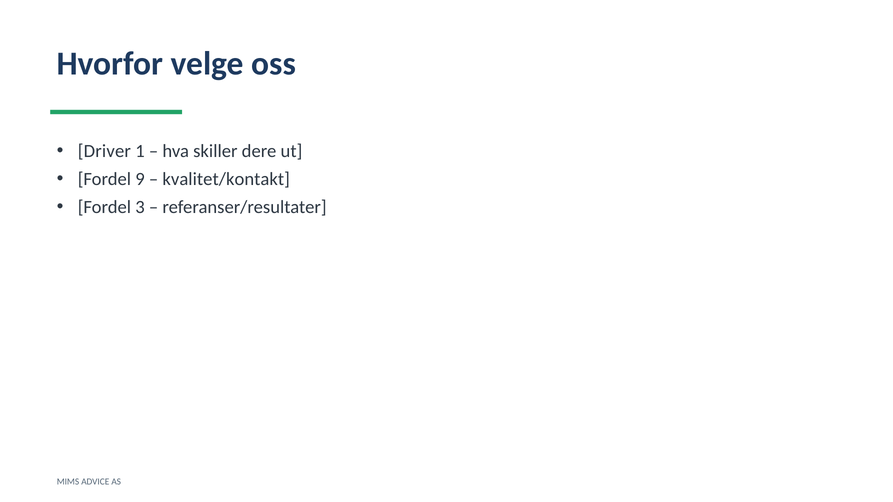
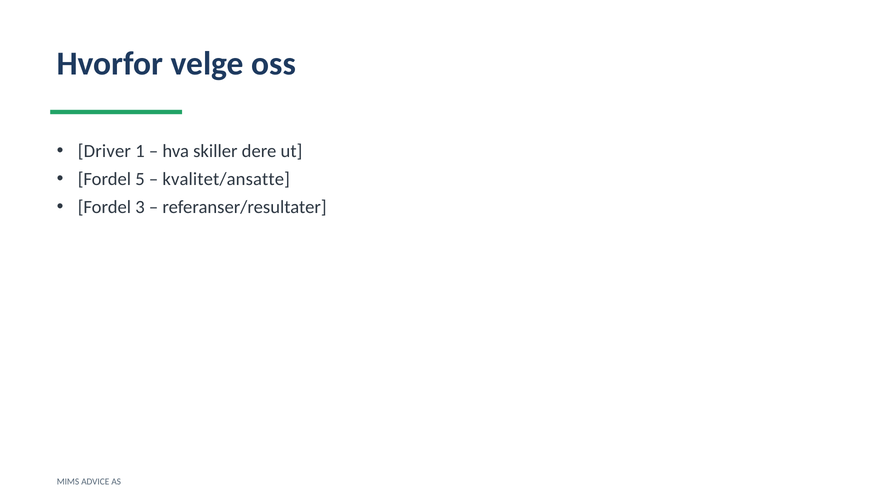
9: 9 -> 5
kvalitet/kontakt: kvalitet/kontakt -> kvalitet/ansatte
